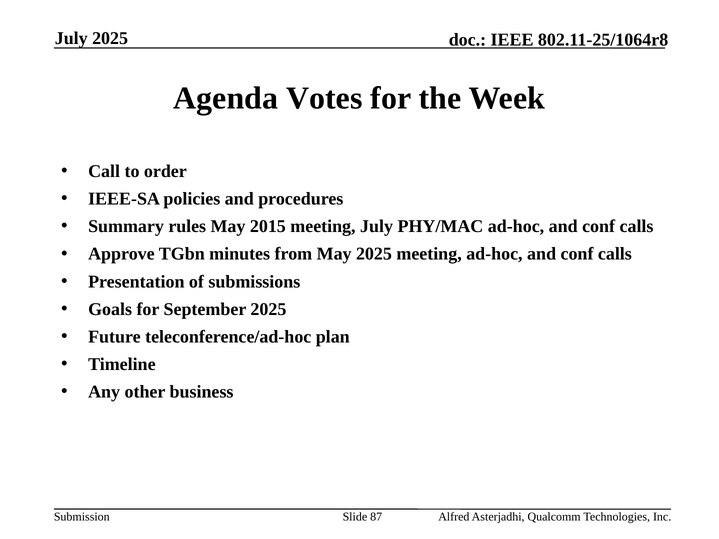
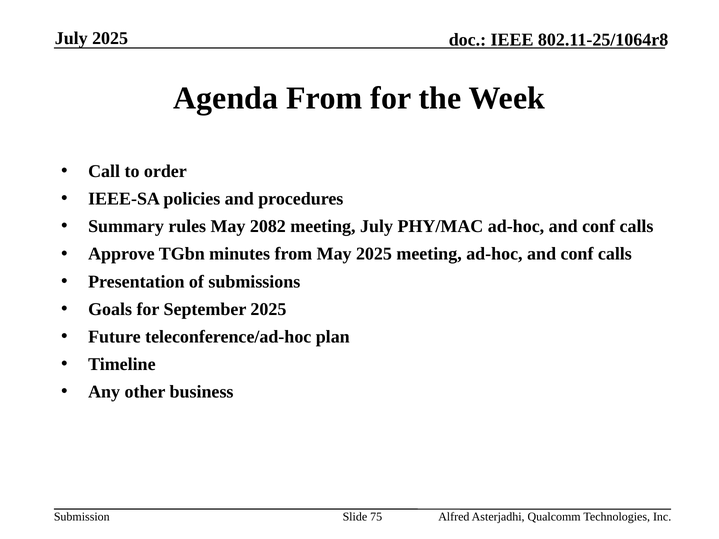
Agenda Votes: Votes -> From
2015: 2015 -> 2082
87: 87 -> 75
